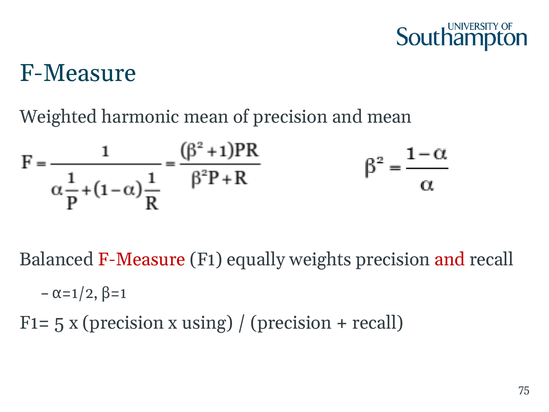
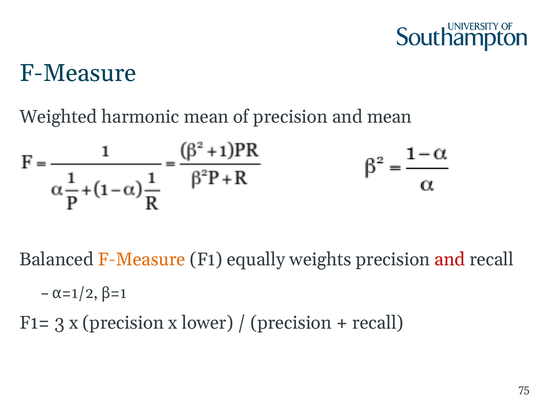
F-Measure at (142, 259) colour: red -> orange
5: 5 -> 3
using: using -> lower
